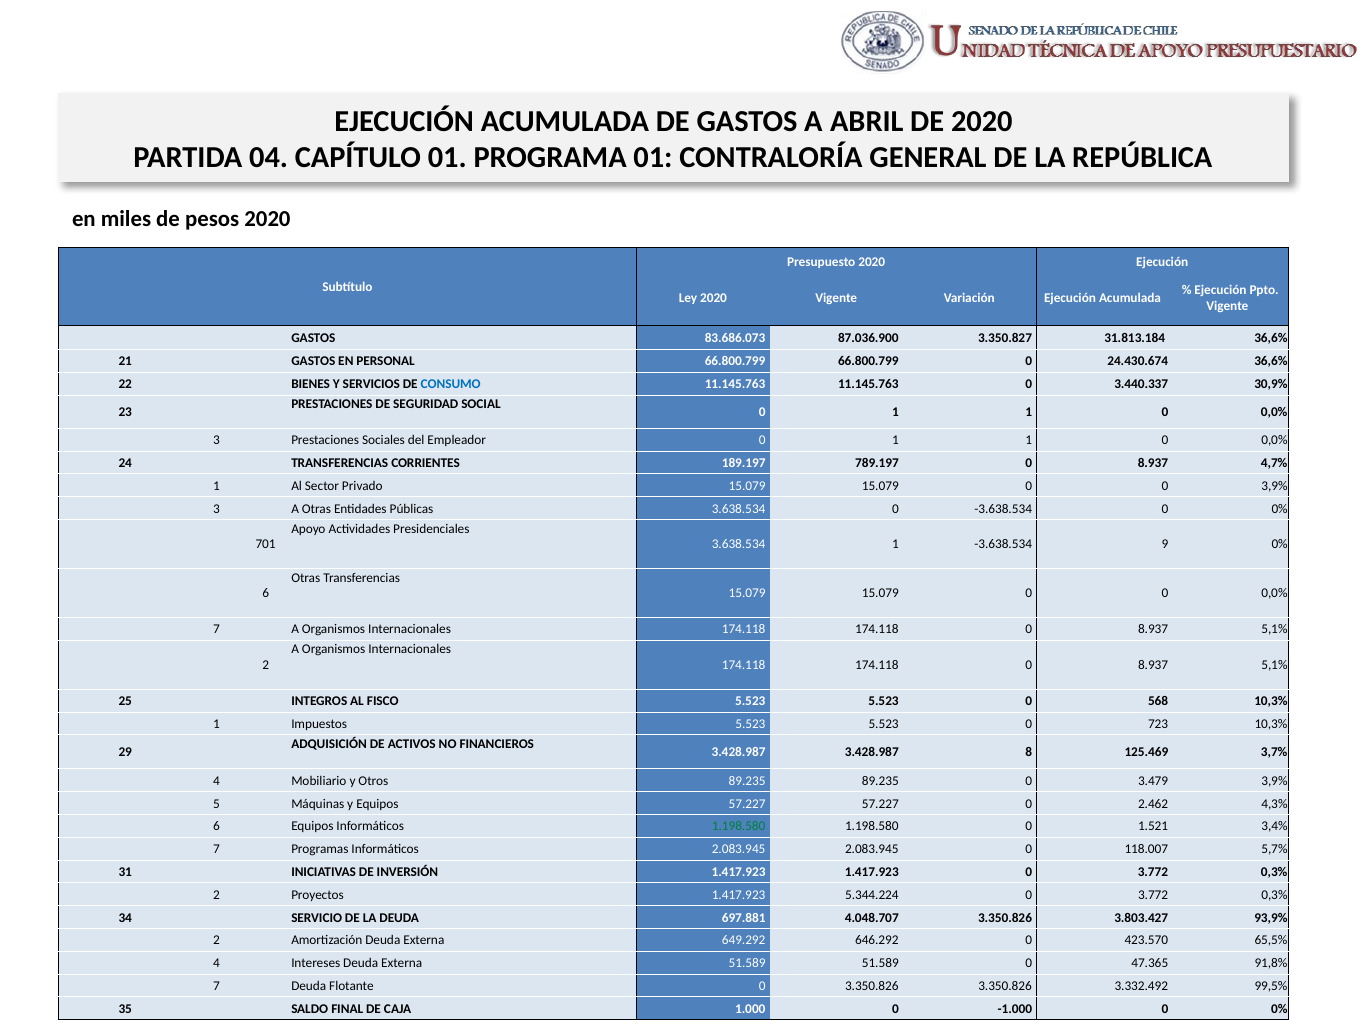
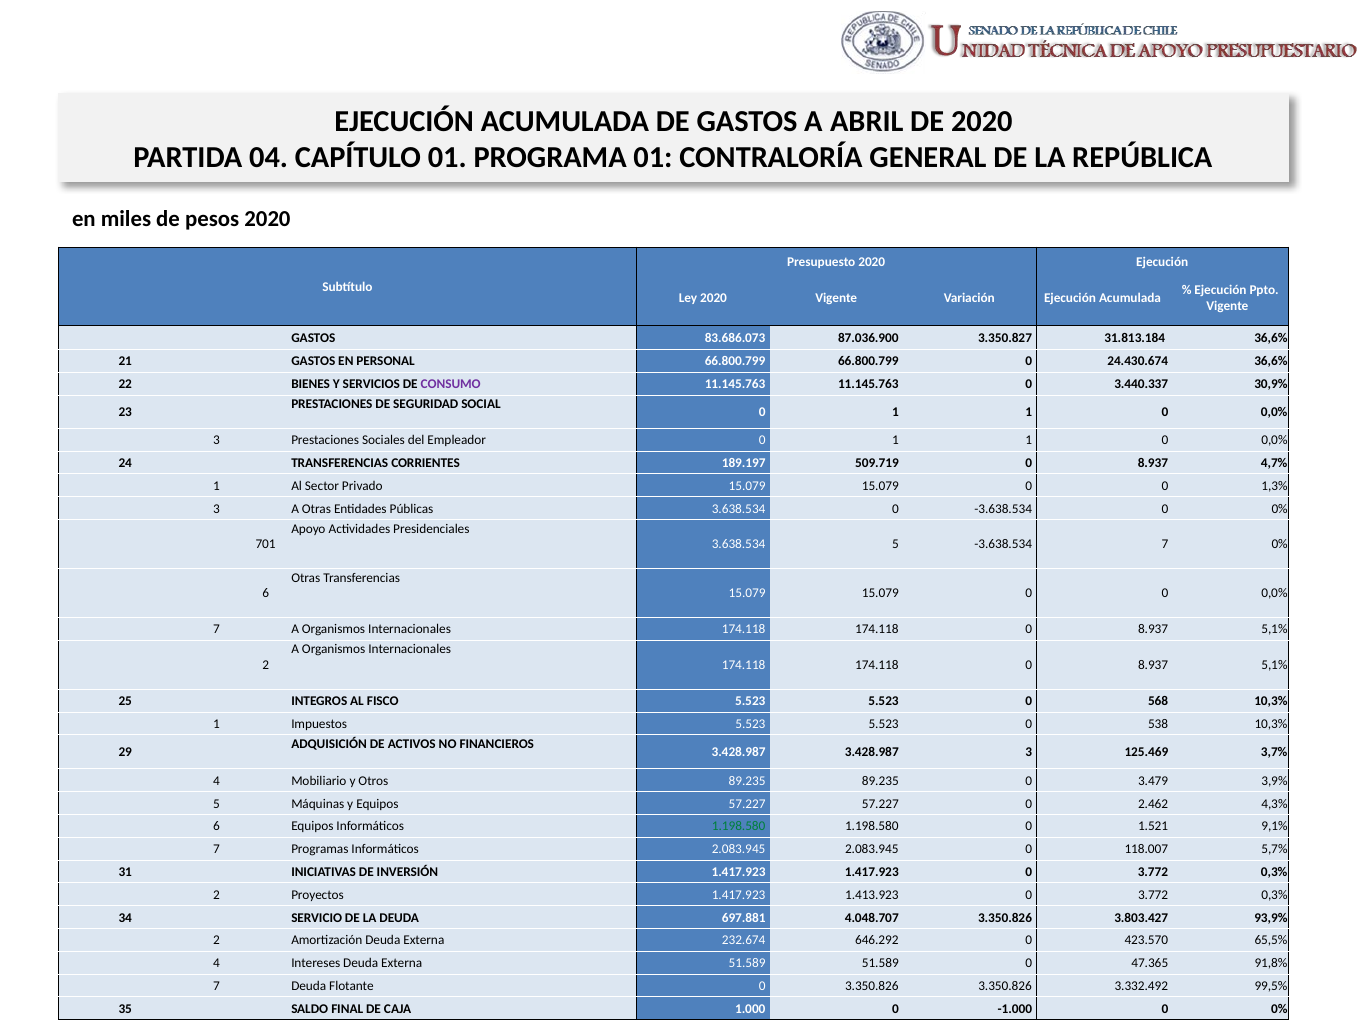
CONSUMO colour: blue -> purple
789.197: 789.197 -> 509.719
0 3,9%: 3,9% -> 1,3%
3.638.534 1: 1 -> 5
-3.638.534 9: 9 -> 7
723: 723 -> 538
3.428.987 8: 8 -> 3
3,4%: 3,4% -> 9,1%
5.344.224: 5.344.224 -> 1.413.923
649.292: 649.292 -> 232.674
